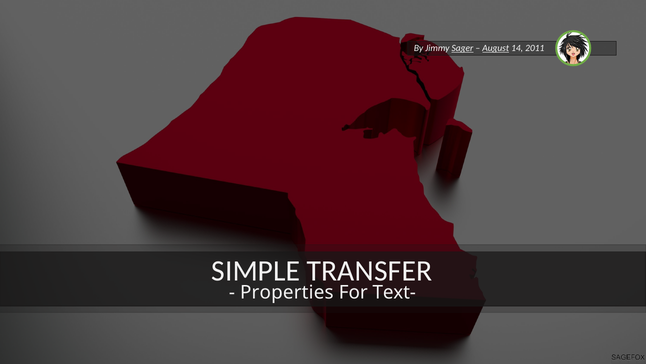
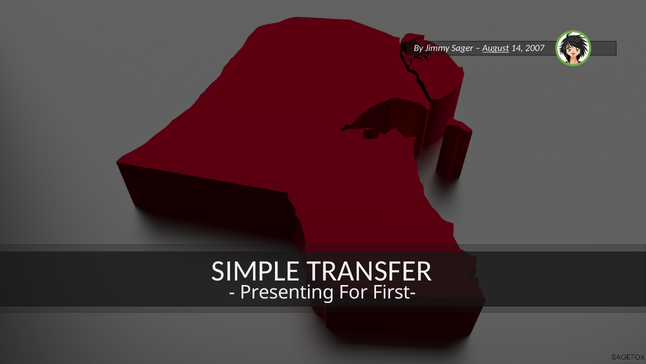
Sager underline: present -> none
2011: 2011 -> 2007
Properties: Properties -> Presenting
Text-: Text- -> First-
